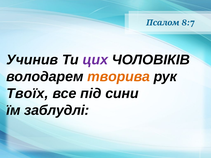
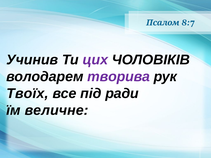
творива colour: orange -> purple
сини: сини -> ради
заблудлі: заблудлі -> величне
